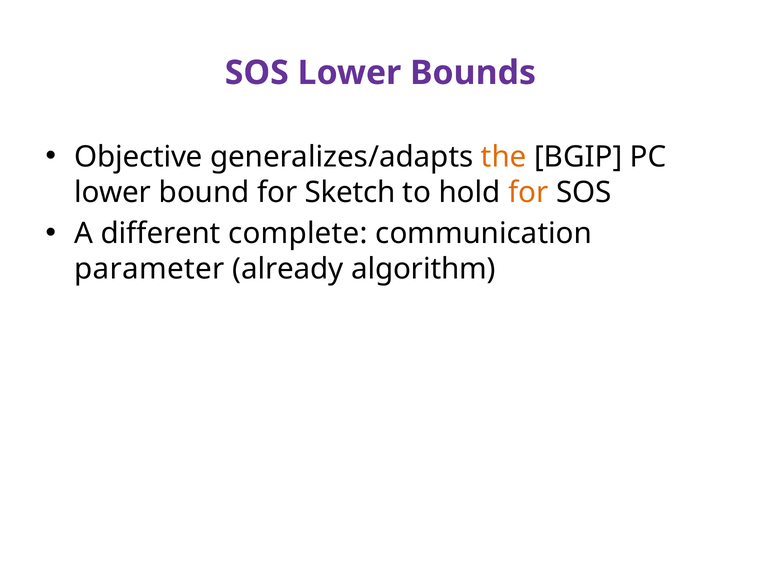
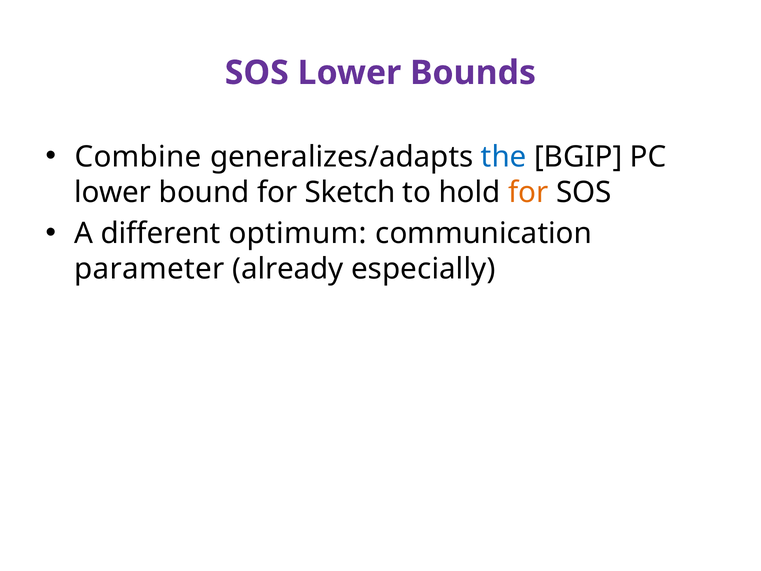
Objective: Objective -> Combine
the colour: orange -> blue
complete: complete -> optimum
algorithm: algorithm -> especially
